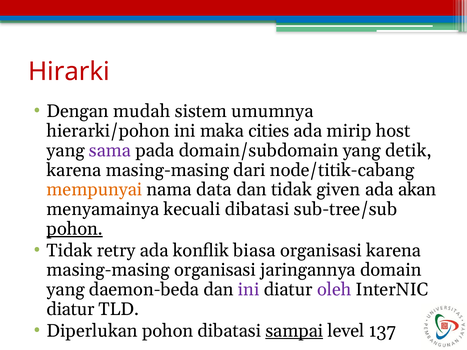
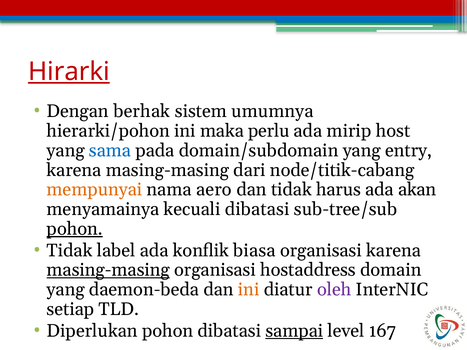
Hirarki underline: none -> present
mudah: mudah -> berhak
cities: cities -> perlu
sama colour: purple -> blue
detik: detik -> entry
data: data -> aero
given: given -> harus
retry: retry -> label
masing-masing at (108, 270) underline: none -> present
jaringannya: jaringannya -> hostaddress
ini at (249, 290) colour: purple -> orange
diatur at (71, 309): diatur -> setiap
137: 137 -> 167
